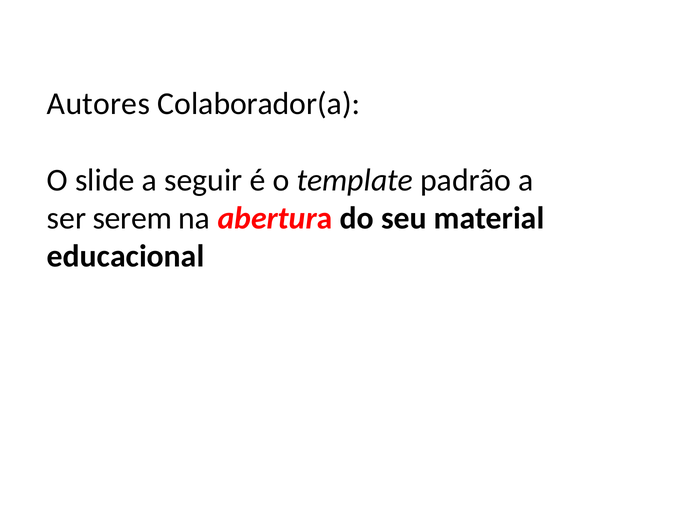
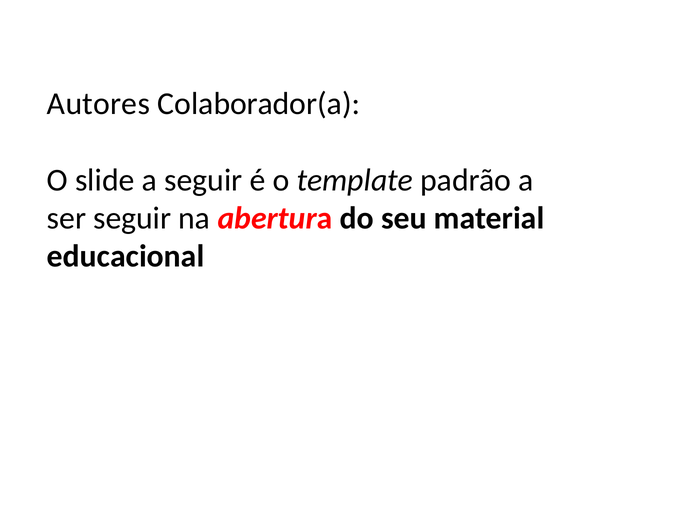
ser serem: serem -> seguir
